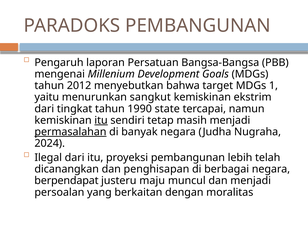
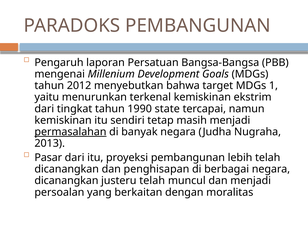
sangkut: sangkut -> terkenal
itu at (101, 120) underline: present -> none
2024: 2024 -> 2013
Ilegal: Ilegal -> Pasar
berpendapat at (66, 181): berpendapat -> dicanangkan
justeru maju: maju -> telah
